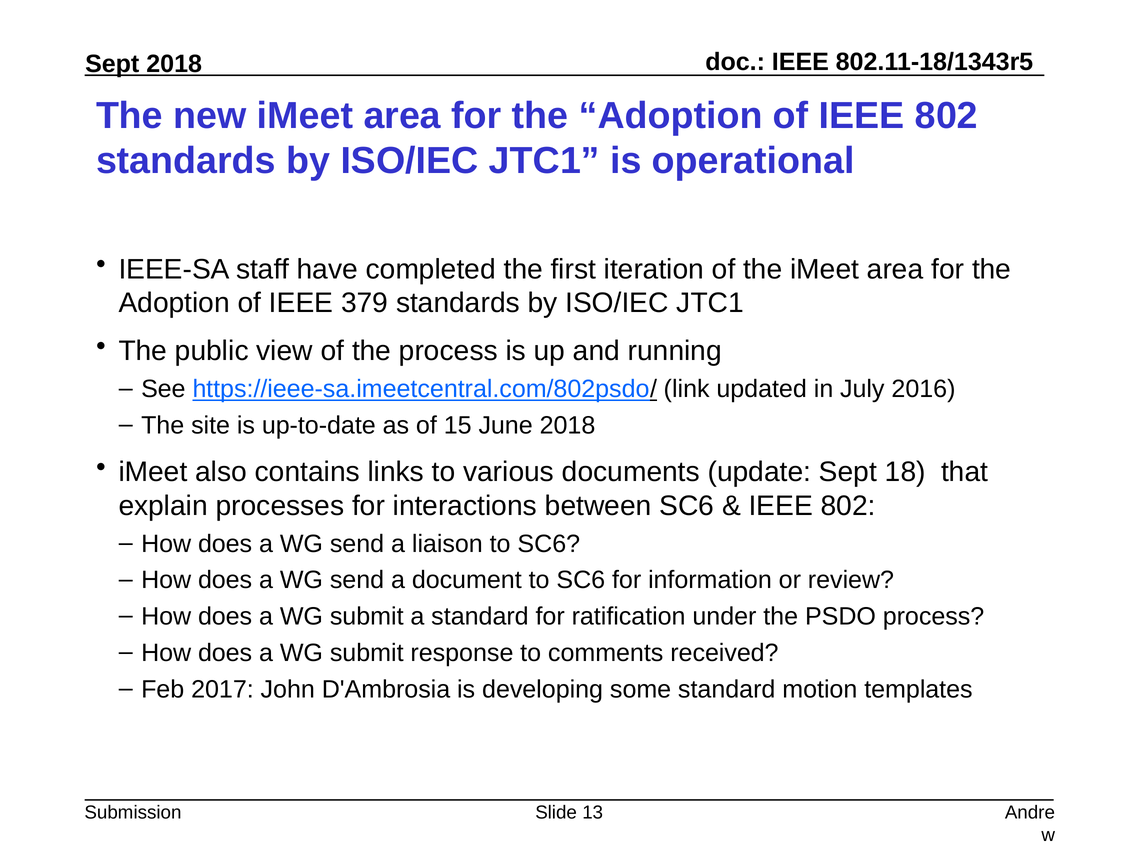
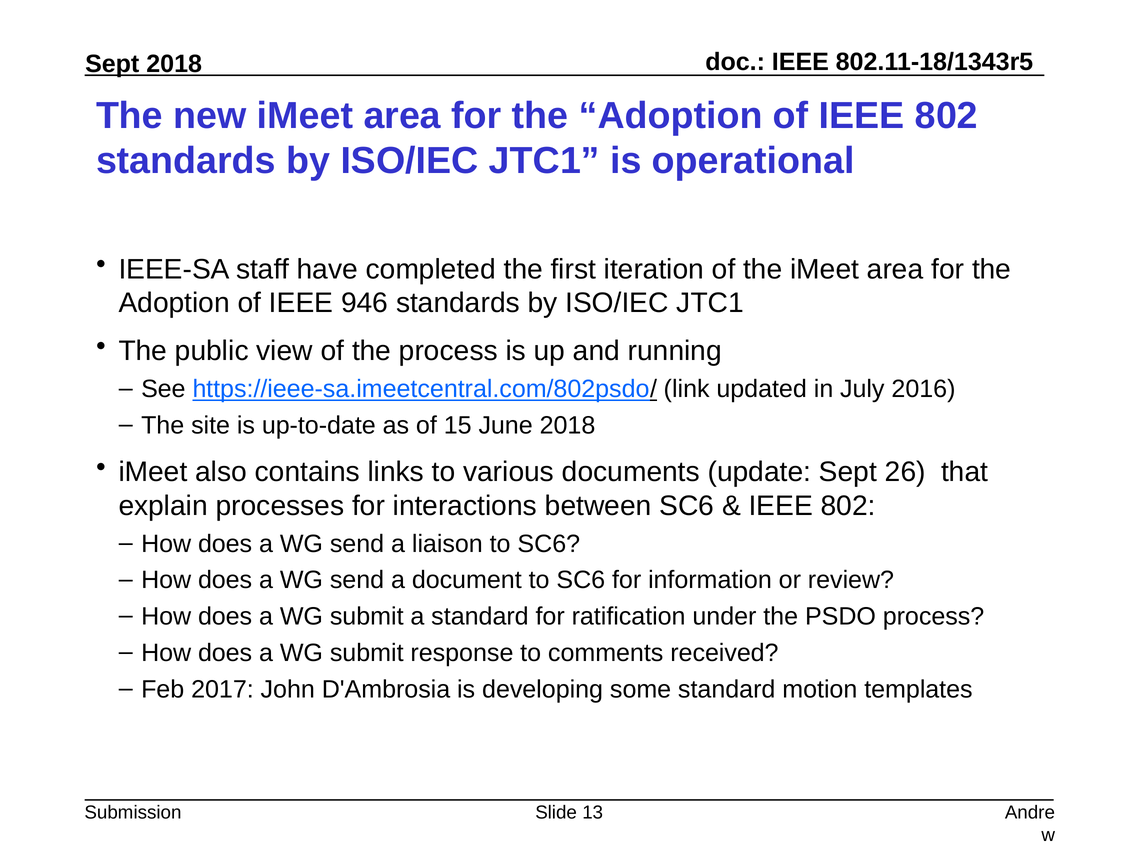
379: 379 -> 946
18: 18 -> 26
